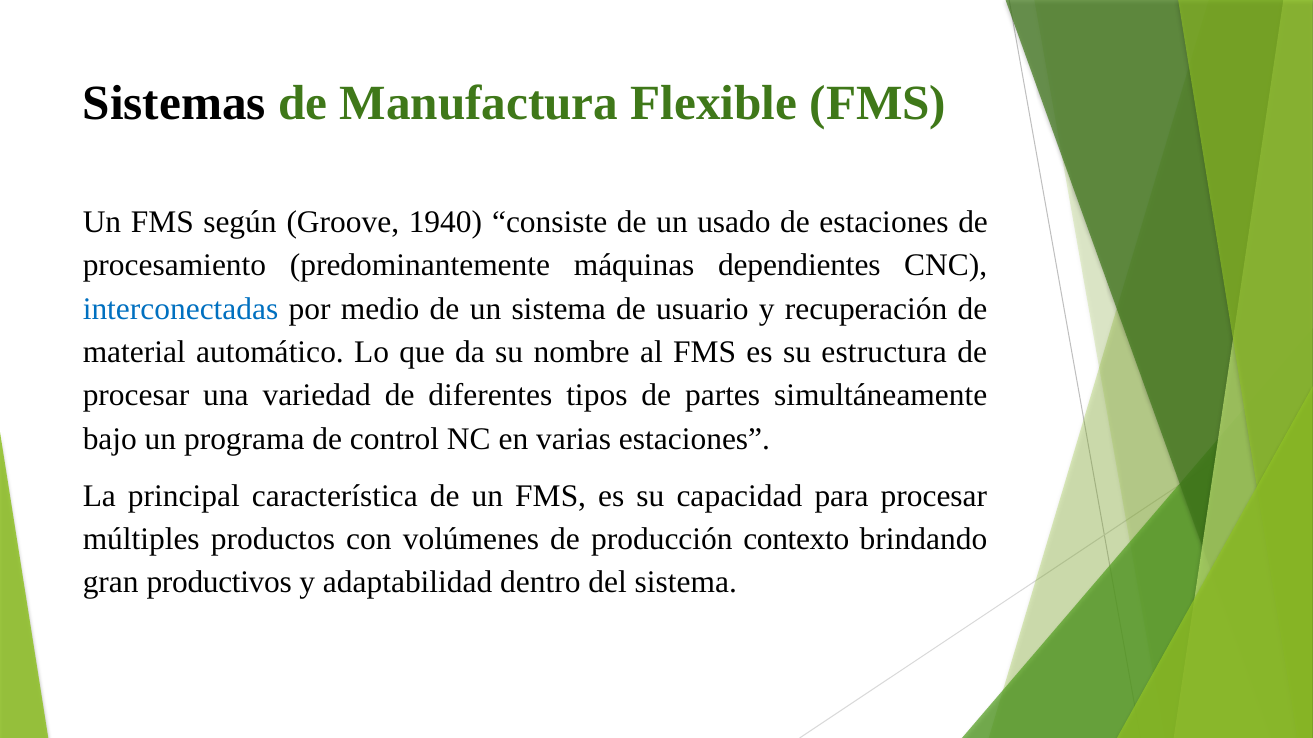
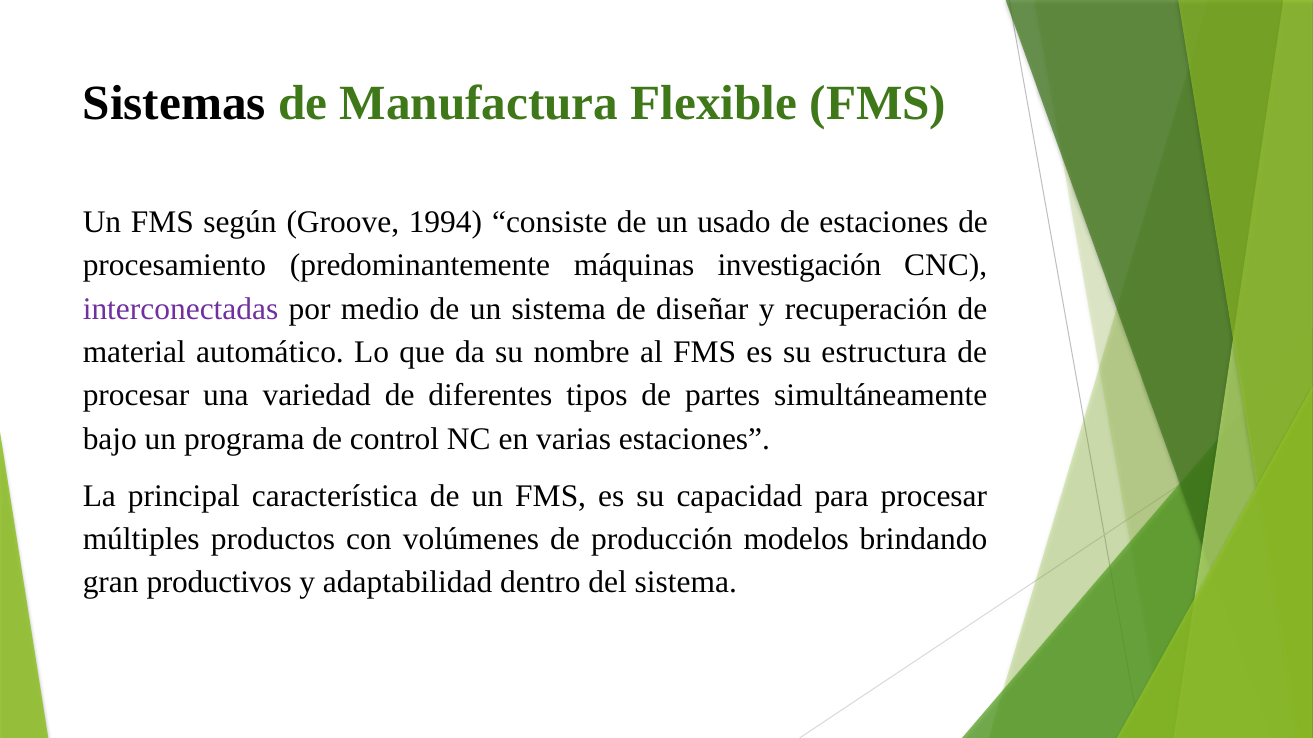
1940: 1940 -> 1994
dependientes: dependientes -> investigación
interconectadas colour: blue -> purple
usuario: usuario -> diseñar
contexto: contexto -> modelos
